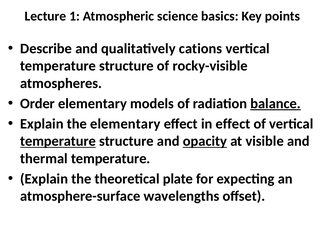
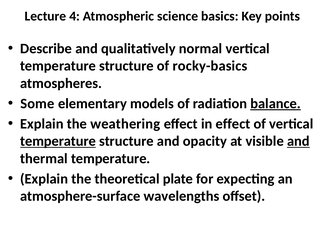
1: 1 -> 4
cations: cations -> normal
rocky-visible: rocky-visible -> rocky-basics
Order: Order -> Some
the elementary: elementary -> weathering
opacity underline: present -> none
and at (298, 141) underline: none -> present
